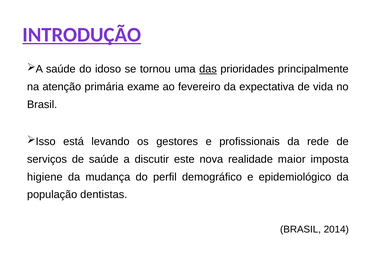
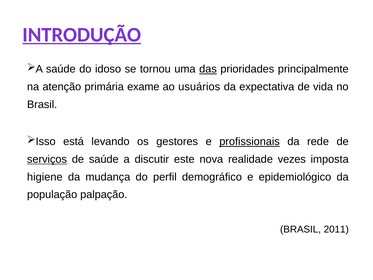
fevereiro: fevereiro -> usuários
profissionais underline: none -> present
serviços underline: none -> present
maior: maior -> vezes
dentistas: dentistas -> palpação
2014: 2014 -> 2011
